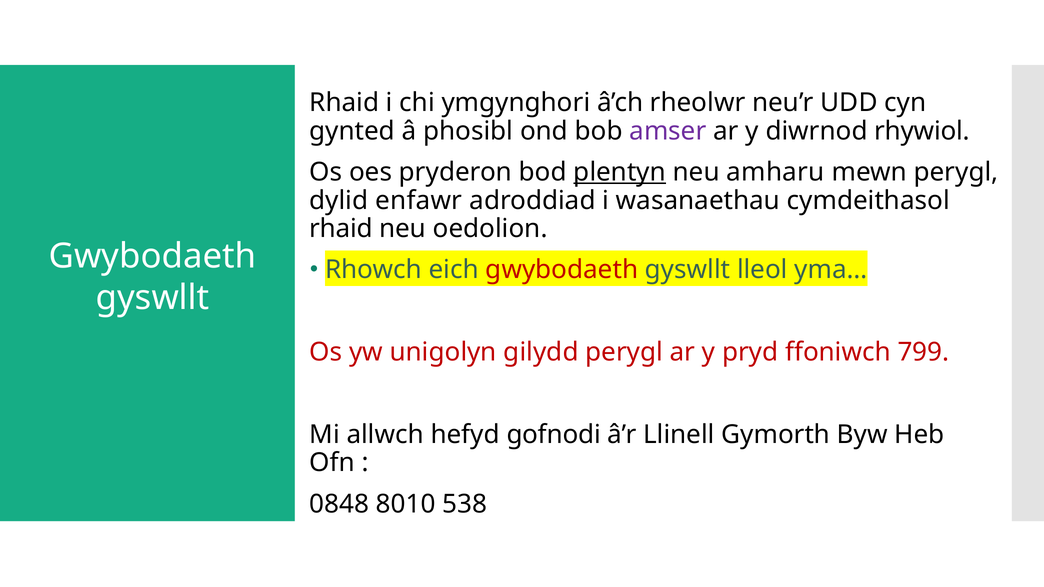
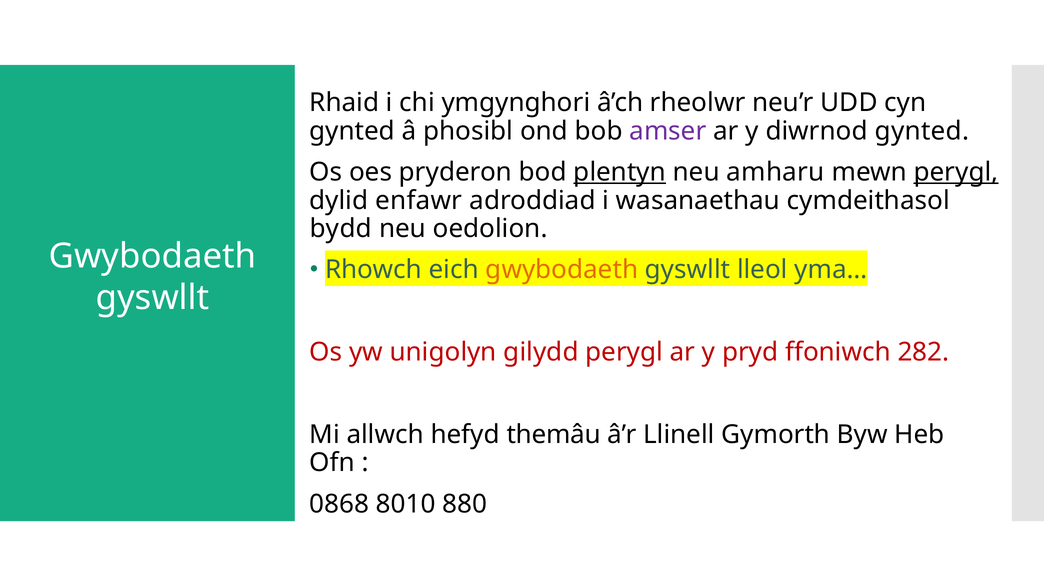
diwrnod rhywiol: rhywiol -> gynted
perygl at (956, 172) underline: none -> present
rhaid at (341, 229): rhaid -> bydd
gwybodaeth at (562, 270) colour: red -> orange
799: 799 -> 282
gofnodi: gofnodi -> themâu
0848: 0848 -> 0868
538: 538 -> 880
